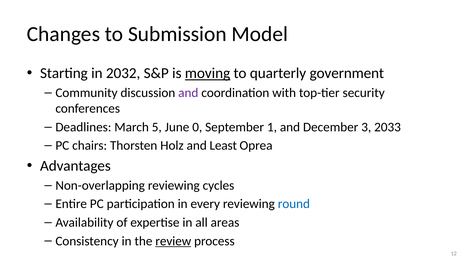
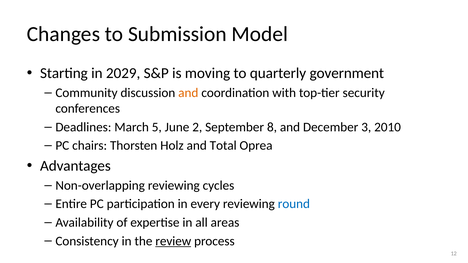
2032: 2032 -> 2029
moving underline: present -> none
and at (188, 93) colour: purple -> orange
0: 0 -> 2
1: 1 -> 8
2033: 2033 -> 2010
Least: Least -> Total
